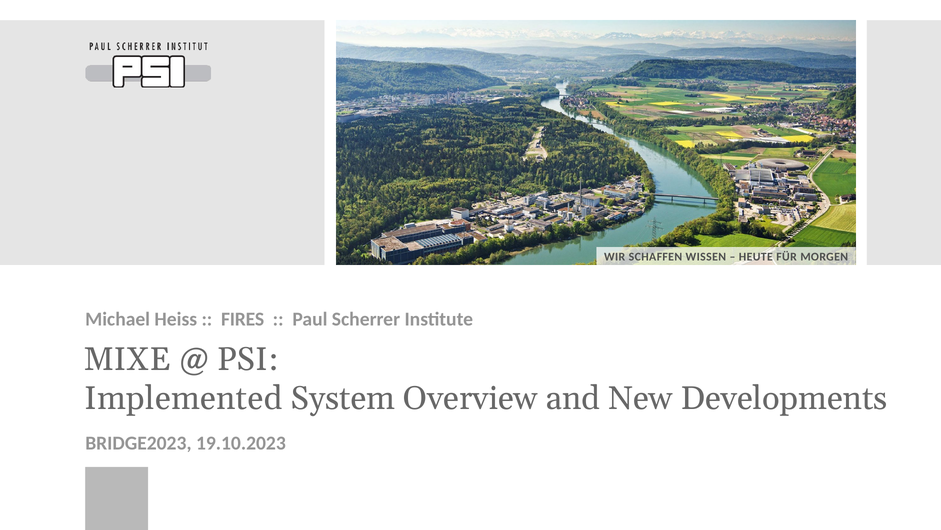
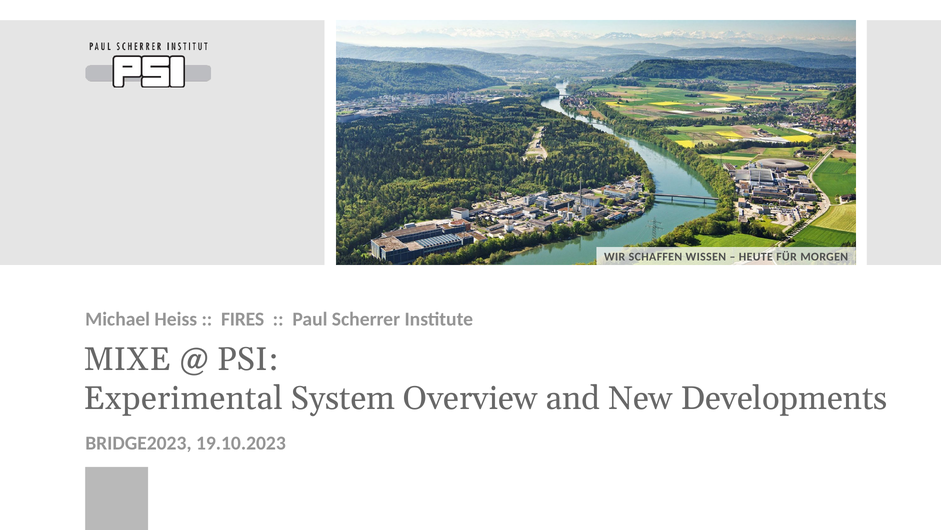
Implemented: Implemented -> Experimental
